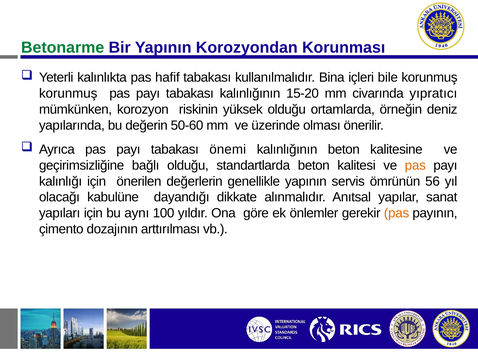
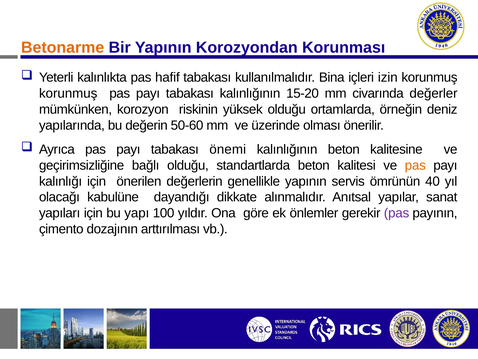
Betonarme colour: green -> orange
bile: bile -> izin
yıpratıcı: yıpratıcı -> değerler
56: 56 -> 40
aynı: aynı -> yapı
pas at (397, 213) colour: orange -> purple
